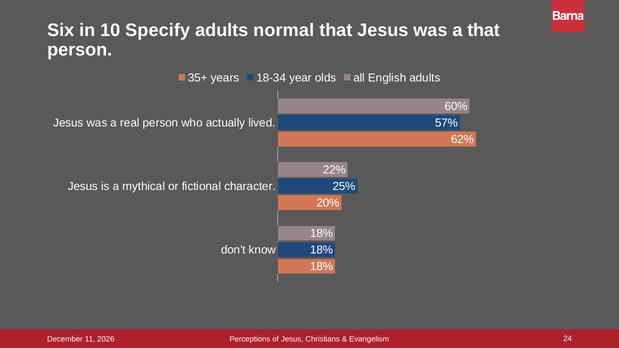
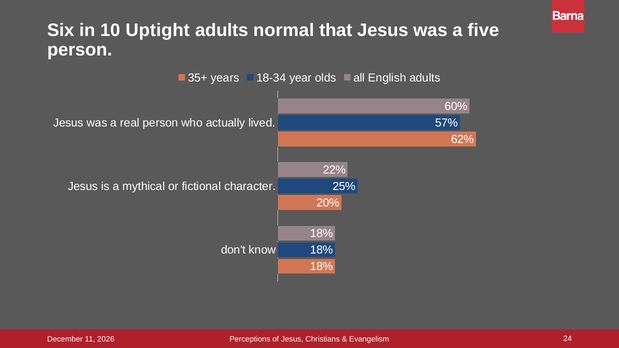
Specify: Specify -> Uptight
a that: that -> five
